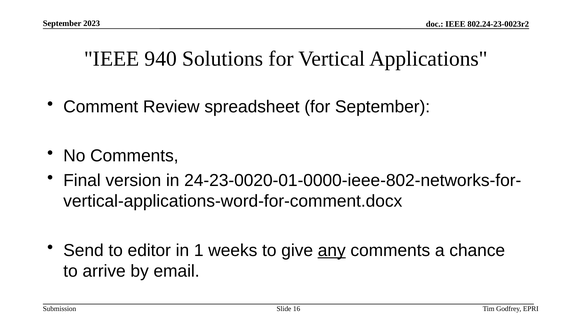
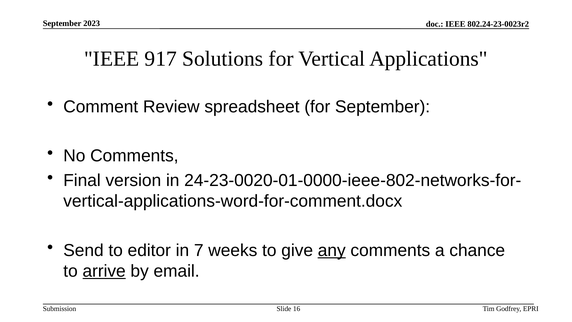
940: 940 -> 917
1: 1 -> 7
arrive underline: none -> present
